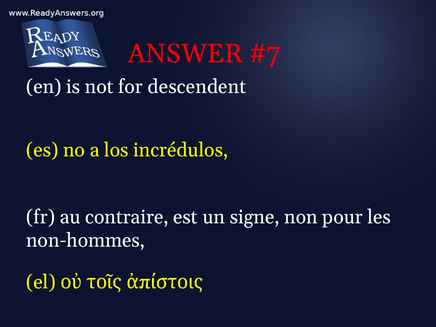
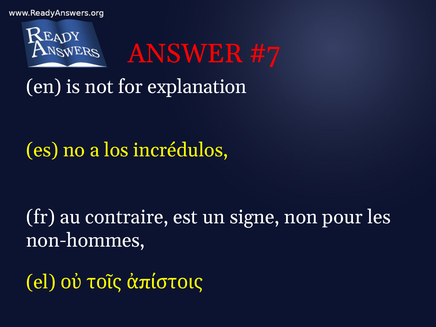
descendent: descendent -> explanation
